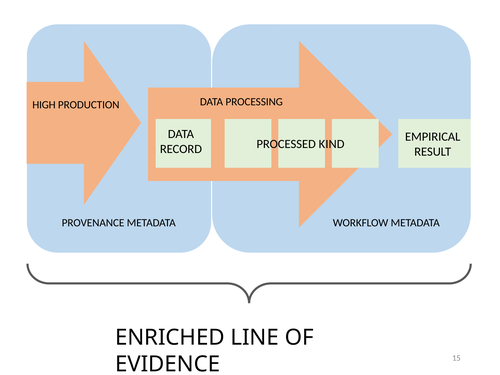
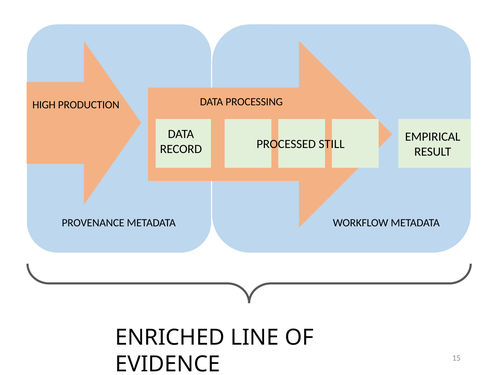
KIND: KIND -> STILL
